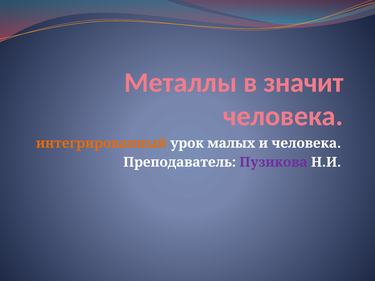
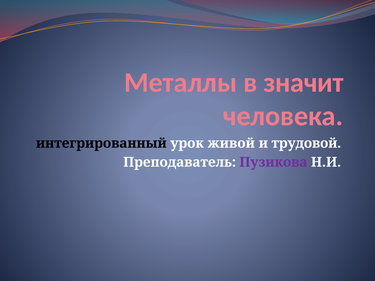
интегрированный colour: orange -> black
малых: малых -> живой
и человека: человека -> трудовой
